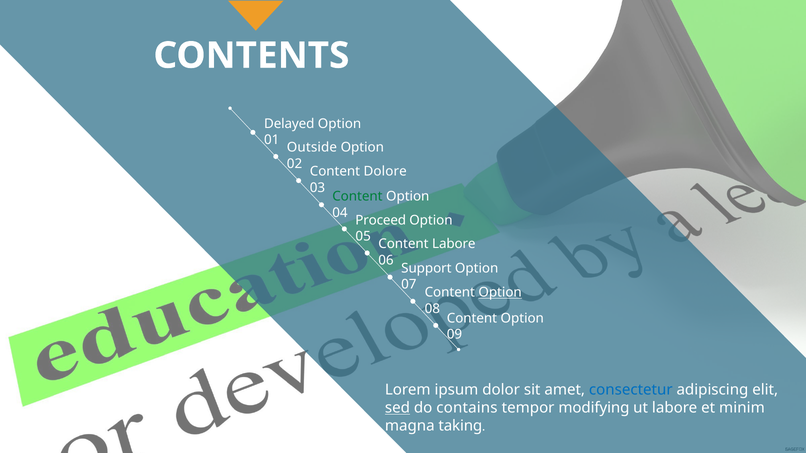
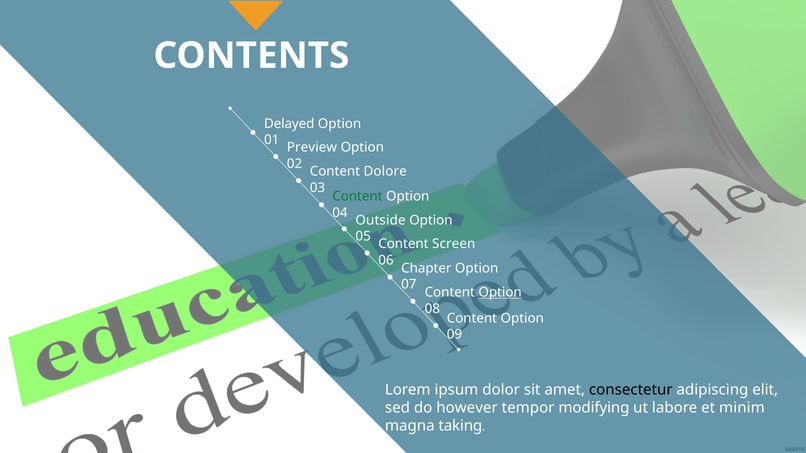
Outside: Outside -> Preview
Proceed: Proceed -> Outside
Content Labore: Labore -> Screen
Support: Support -> Chapter
consectetur colour: blue -> black
sed underline: present -> none
contains: contains -> however
